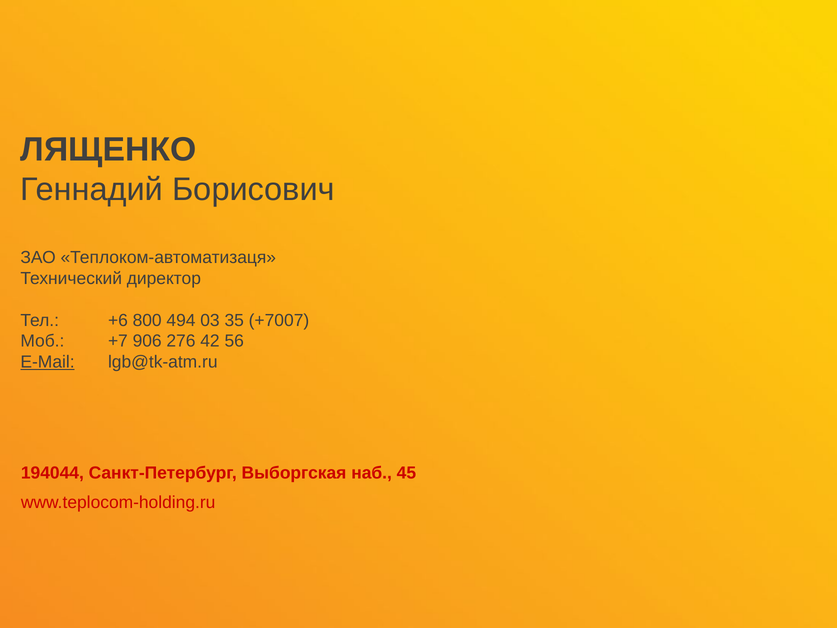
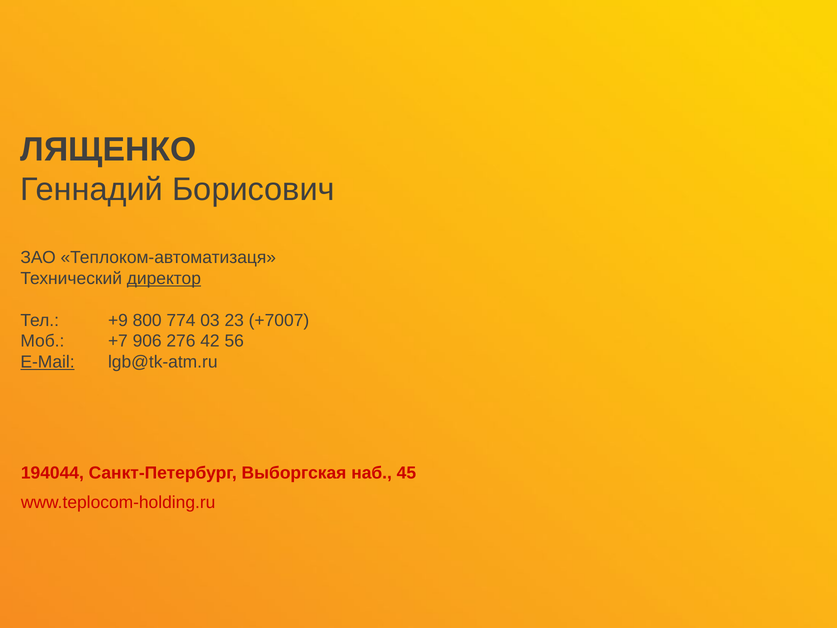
директор underline: none -> present
+6: +6 -> +9
494: 494 -> 774
35: 35 -> 23
